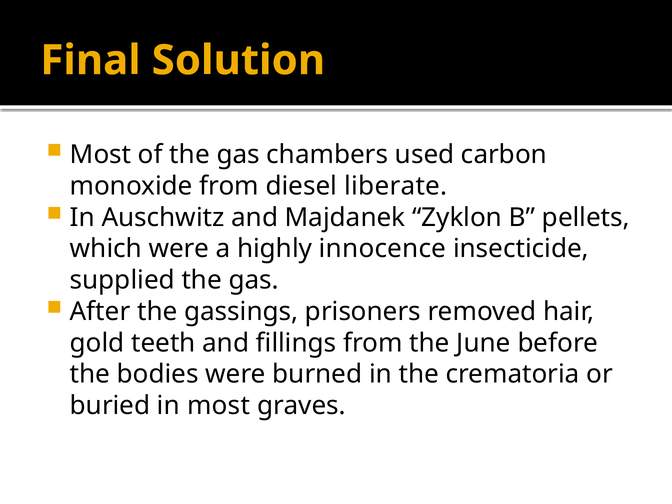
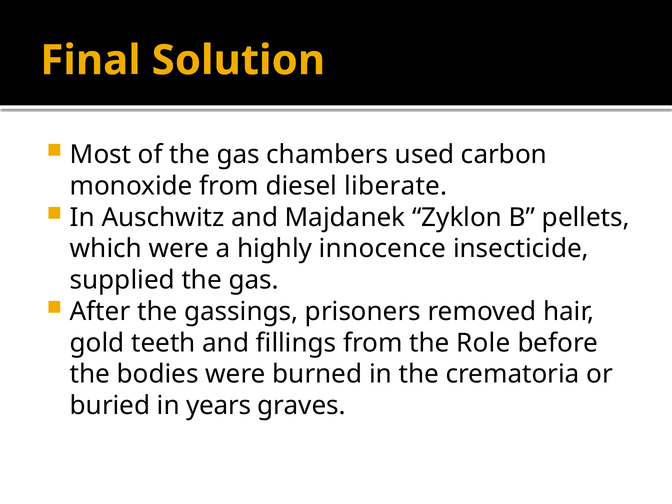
June: June -> Role
in most: most -> years
